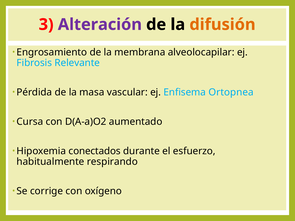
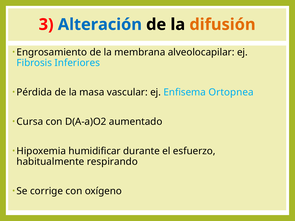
Alteración colour: purple -> blue
Relevante: Relevante -> Inferiores
conectados: conectados -> humidificar
